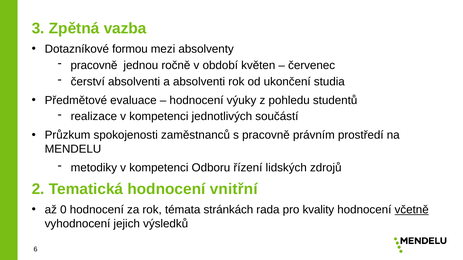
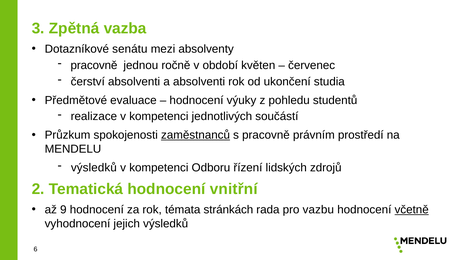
formou: formou -> senátu
zaměstnanců underline: none -> present
metodiky at (94, 168): metodiky -> výsledků
0: 0 -> 9
kvality: kvality -> vazbu
